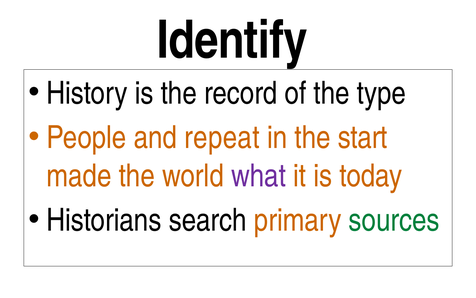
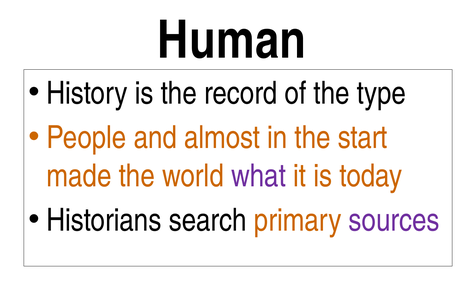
Identify: Identify -> Human
repeat: repeat -> almost
sources colour: green -> purple
